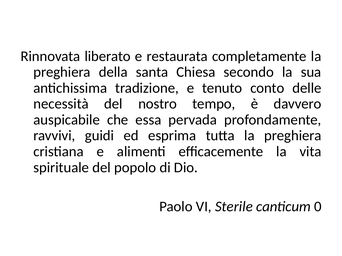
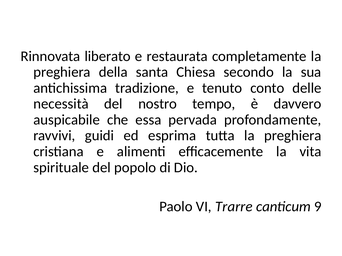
Sterile: Sterile -> Trarre
0: 0 -> 9
